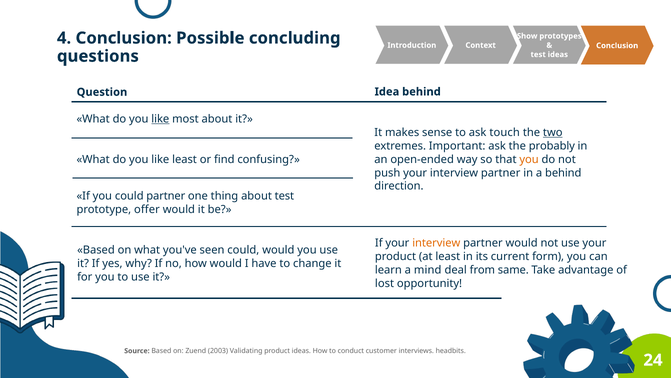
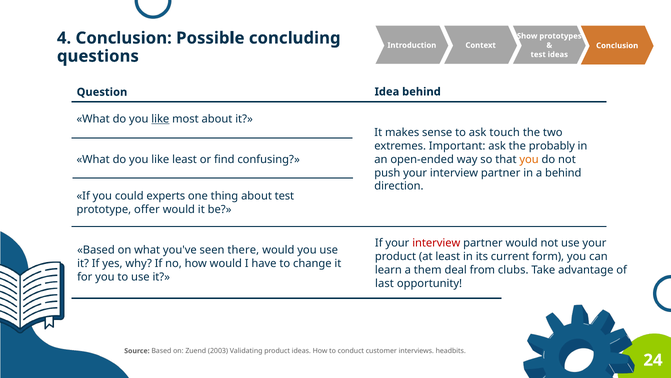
two underline: present -> none
could partner: partner -> experts
interview at (436, 243) colour: orange -> red
seen could: could -> there
mind: mind -> them
same: same -> clubs
lost: lost -> last
